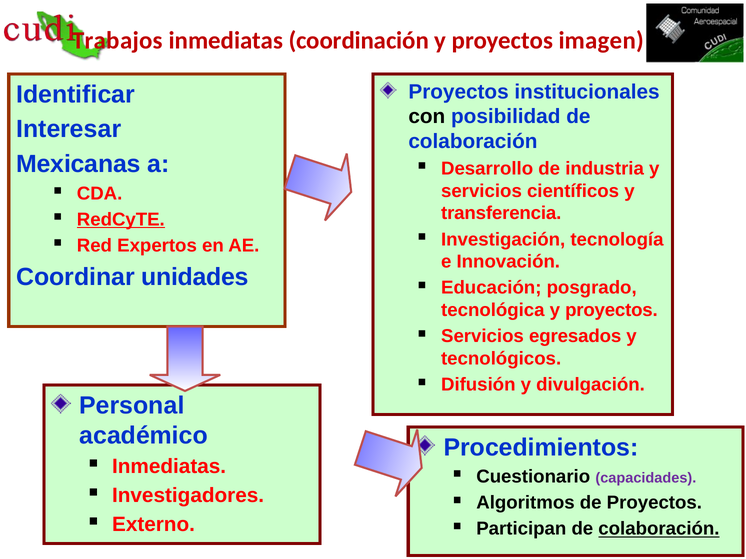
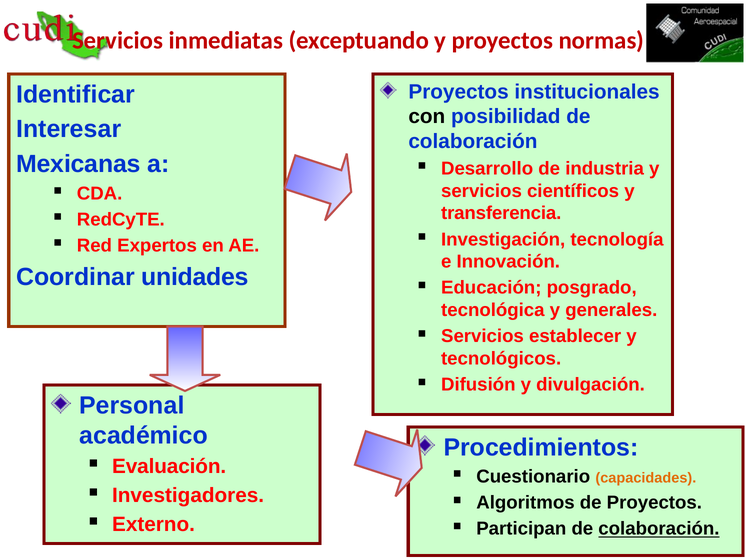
Trabajos at (117, 41): Trabajos -> Servicios
coordinación: coordinación -> exceptuando
imagen: imagen -> normas
RedCyTE underline: present -> none
proyectos at (611, 310): proyectos -> generales
egresados: egresados -> establecer
Inmediatas at (169, 467): Inmediatas -> Evaluación
capacidades colour: purple -> orange
